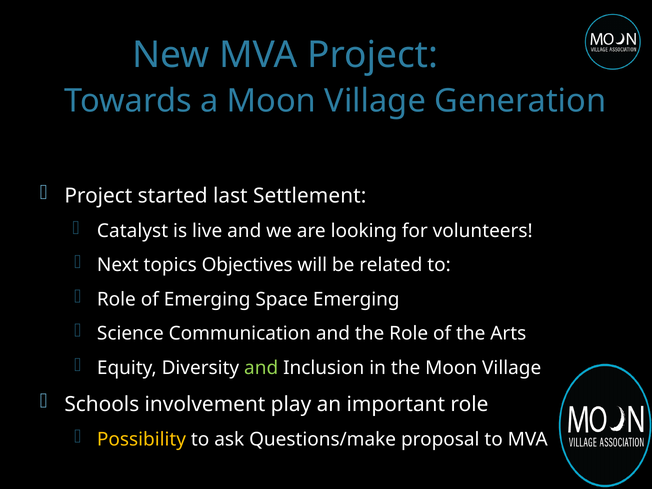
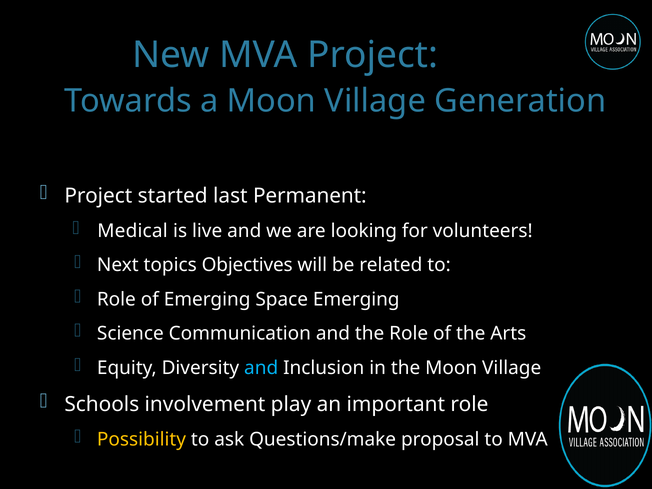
Settlement: Settlement -> Permanent
Catalyst: Catalyst -> Medical
and at (261, 368) colour: light green -> light blue
